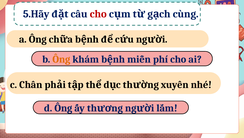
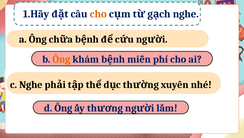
5.Hãy: 5.Hãy -> 1.Hãy
cho at (98, 14) colour: red -> orange
cùng at (186, 14): cùng -> nghe
c Chân: Chân -> Nghe
